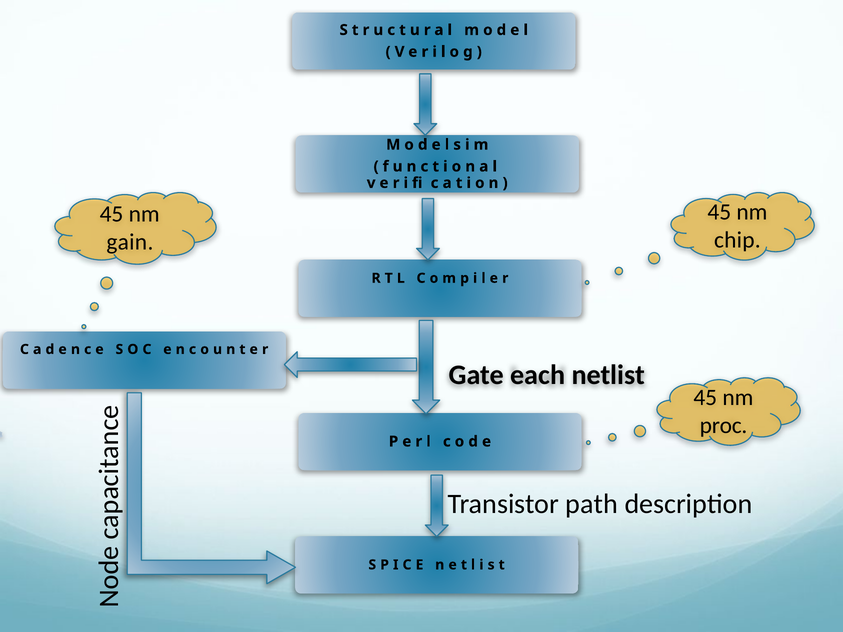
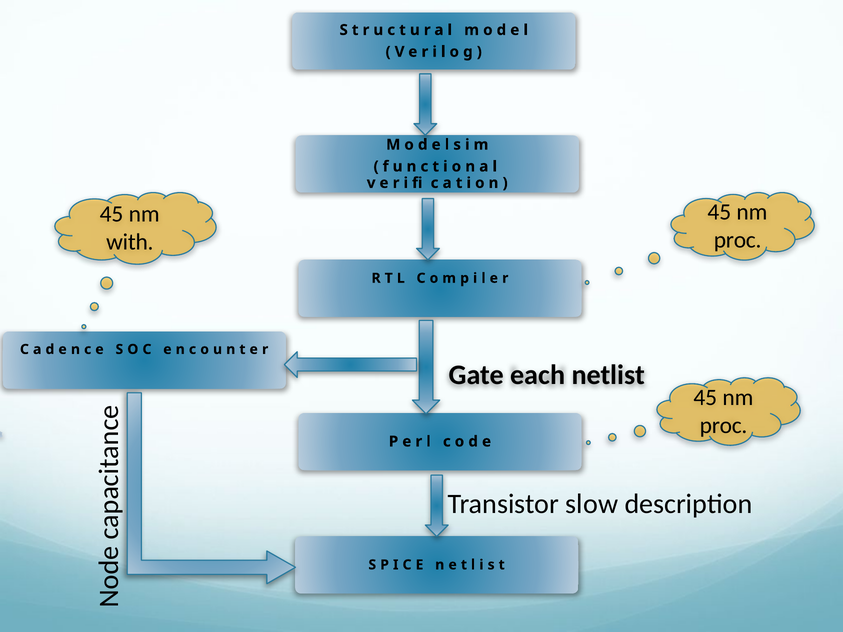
chip at (737, 240): chip -> proc
gain: gain -> with
path: path -> slow
